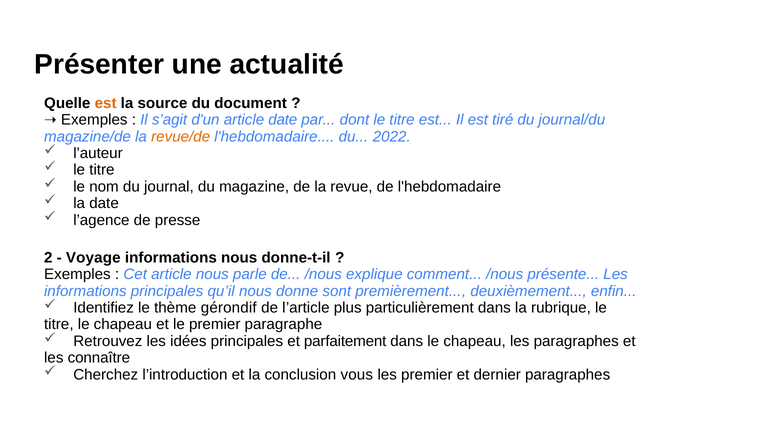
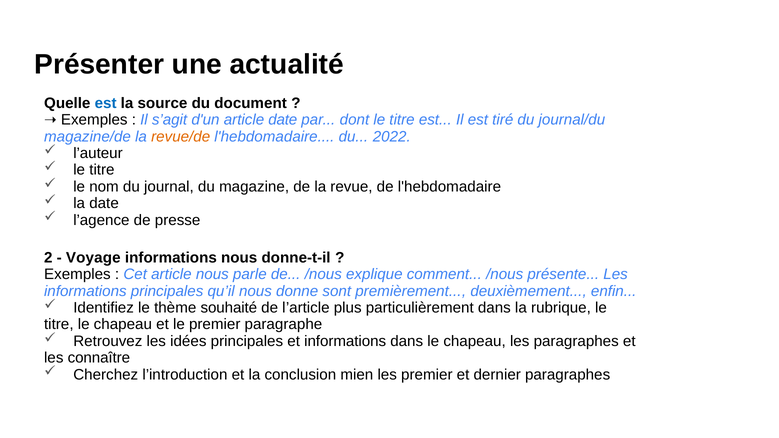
est at (106, 103) colour: orange -> blue
gérondif: gérondif -> souhaité
et parfaitement: parfaitement -> informations
vous: vous -> mien
